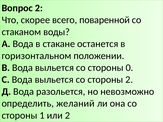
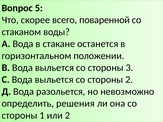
Вопрос 2: 2 -> 5
0: 0 -> 3
желаний: желаний -> решения
